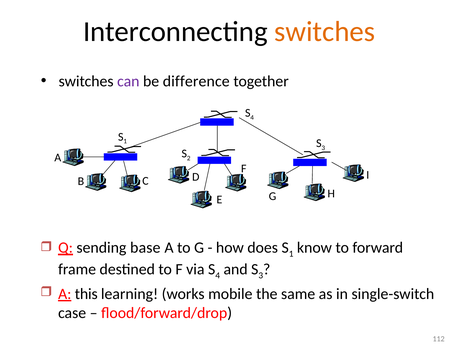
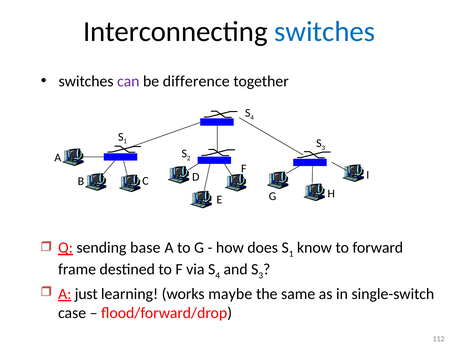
switches at (325, 32) colour: orange -> blue
this: this -> just
mobile: mobile -> maybe
